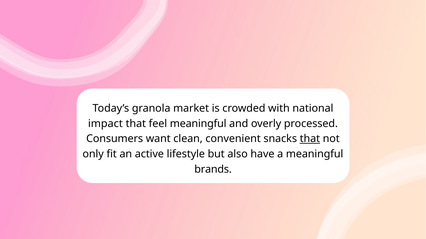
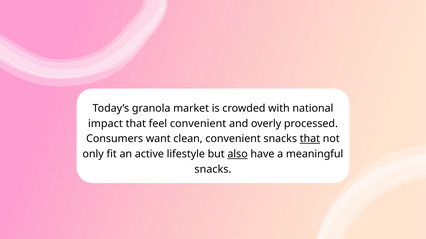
feel meaningful: meaningful -> convenient
also underline: none -> present
brands at (213, 170): brands -> snacks
